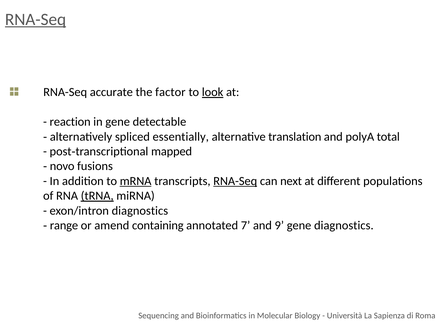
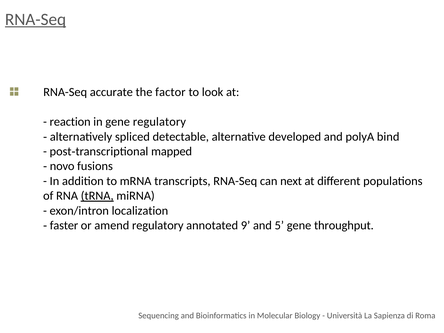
look underline: present -> none
gene detectable: detectable -> regulatory
essentially: essentially -> detectable
translation: translation -> developed
total: total -> bind
mRNA underline: present -> none
RNA-Seq at (235, 181) underline: present -> none
exon/intron diagnostics: diagnostics -> localization
range: range -> faster
amend containing: containing -> regulatory
7: 7 -> 9
9: 9 -> 5
gene diagnostics: diagnostics -> throughput
